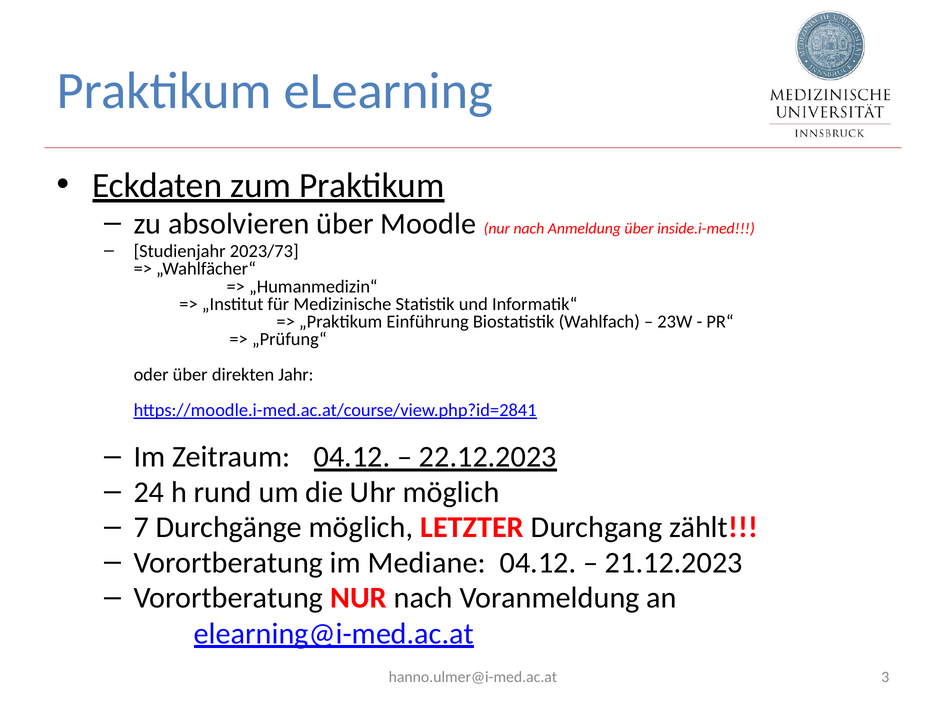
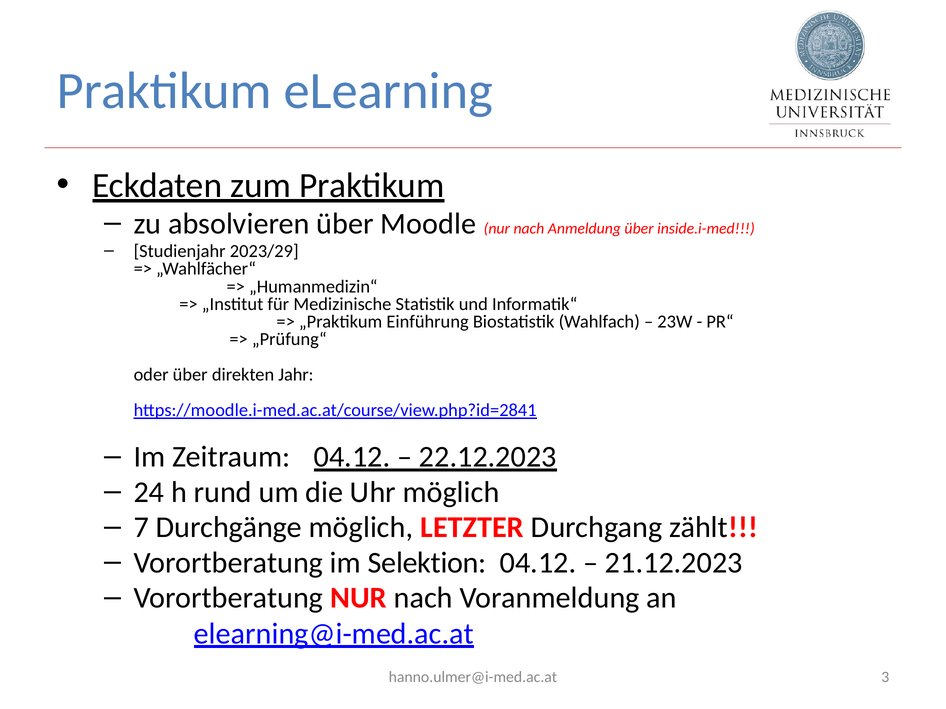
2023/73: 2023/73 -> 2023/29
Mediane: Mediane -> Selektion
